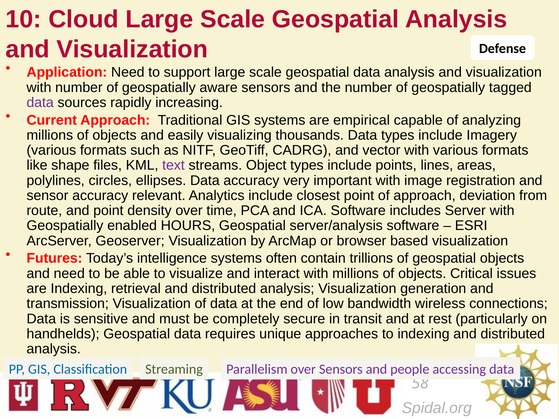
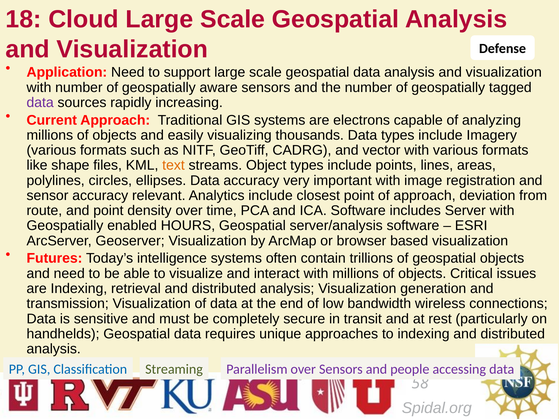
10: 10 -> 18
empirical: empirical -> electrons
text colour: purple -> orange
